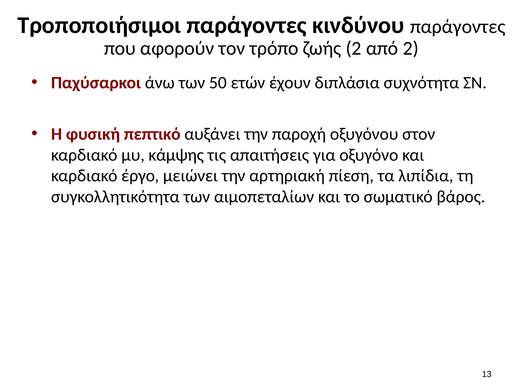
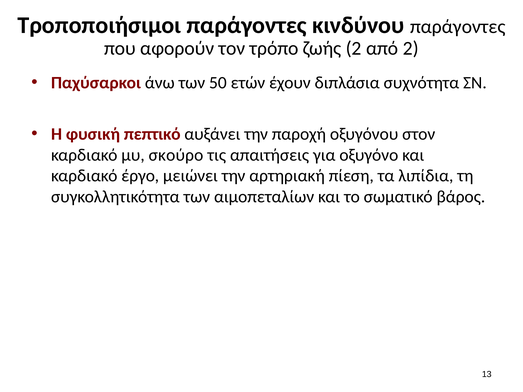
κάμψης: κάμψης -> σκούρο
